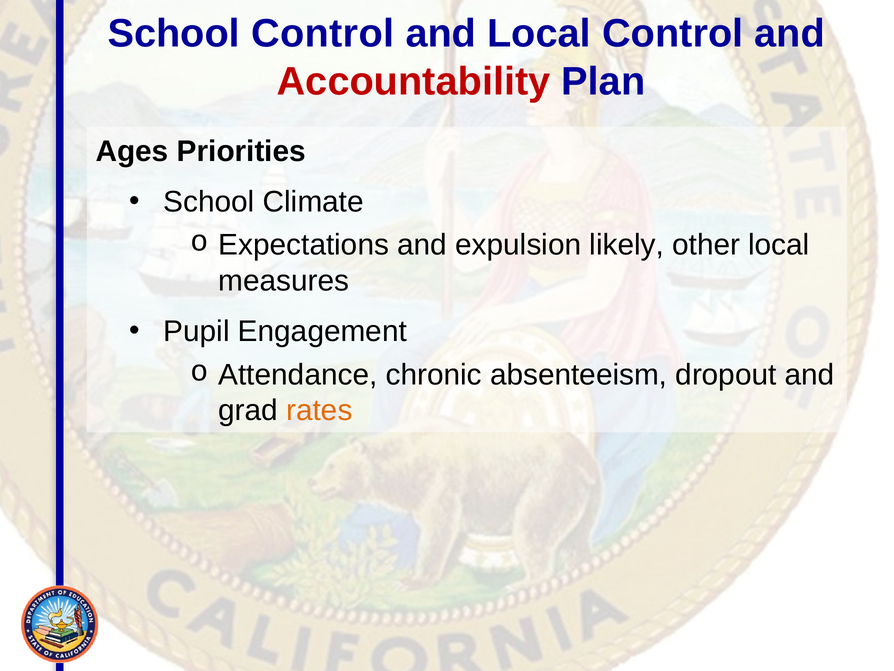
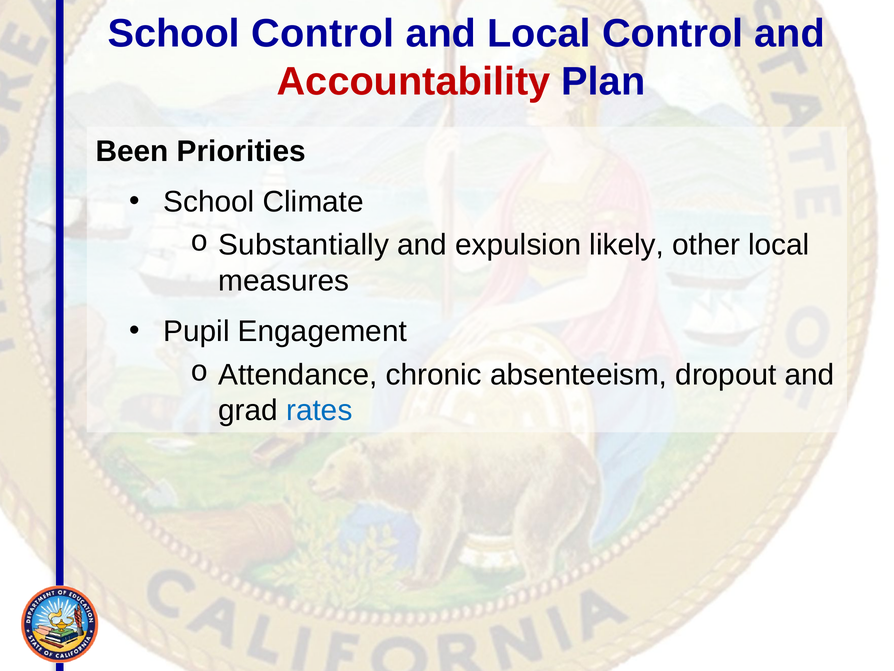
Ages: Ages -> Been
Expectations: Expectations -> Substantially
rates colour: orange -> blue
